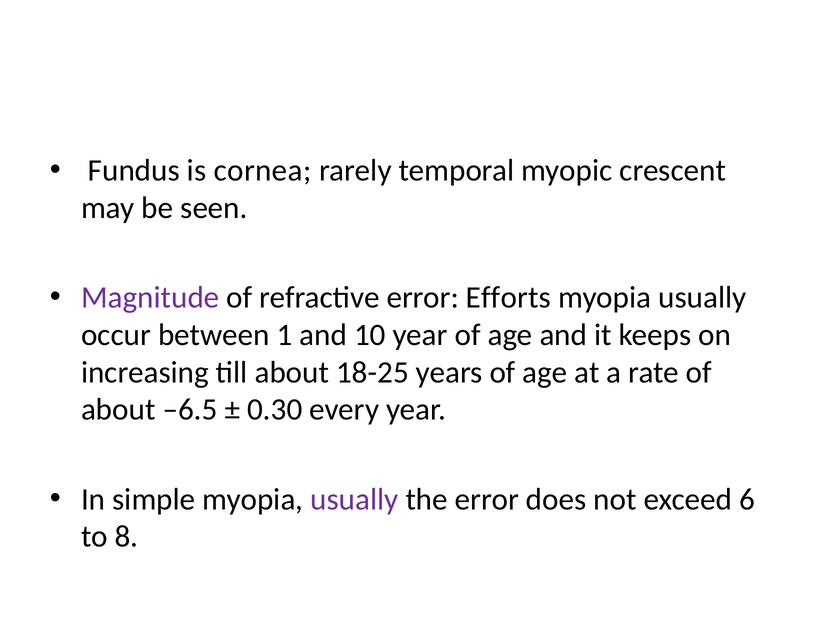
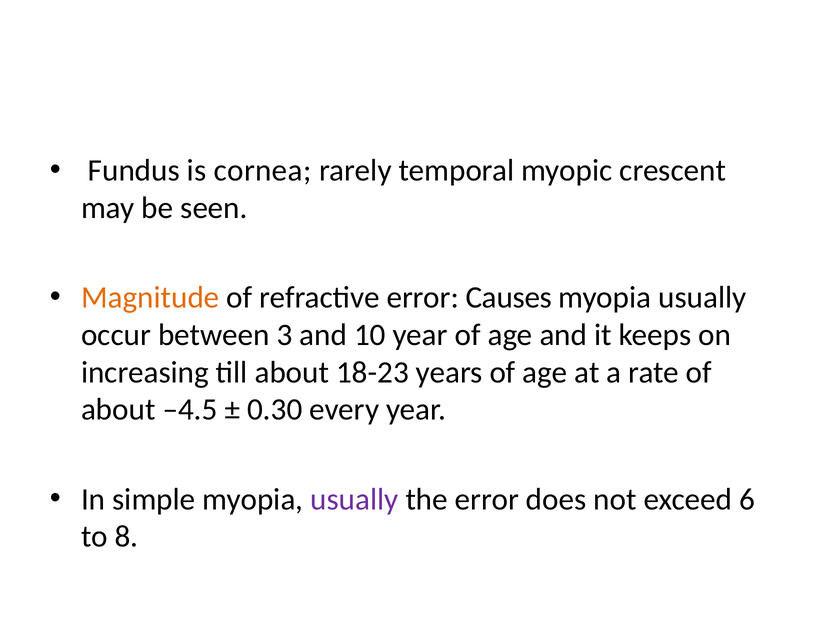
Magnitude colour: purple -> orange
Efforts: Efforts -> Causes
1: 1 -> 3
18-25: 18-25 -> 18-23
–6.5: –6.5 -> –4.5
